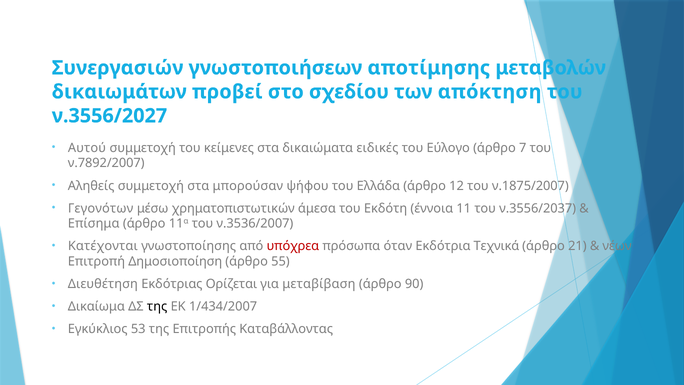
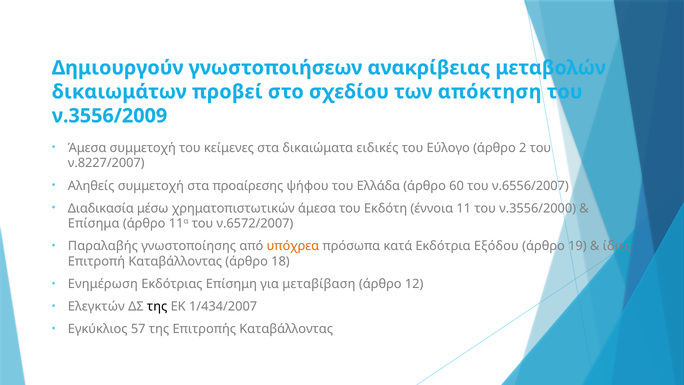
Συνεργασιών: Συνεργασιών -> Δημιουργούν
αποτίμησης: αποτίμησης -> ανακρίβειας
ν.3556/2027: ν.3556/2027 -> ν.3556/2009
Αυτού at (87, 148): Αυτού -> Άμεσα
7: 7 -> 2
ν.7892/2007: ν.7892/2007 -> ν.8227/2007
μπορούσαν: μπορούσαν -> προαίρεσης
12: 12 -> 60
ν.1875/2007: ν.1875/2007 -> ν.6556/2007
Γεγονότων: Γεγονότων -> Διαδικασία
ν.3556/2037: ν.3556/2037 -> ν.3556/2000
ν.3536/2007: ν.3536/2007 -> ν.6572/2007
Κατέχονται: Κατέχονται -> Παραλαβής
υπόχρεα colour: red -> orange
όταν: όταν -> κατά
Τεχνικά: Τεχνικά -> Εξόδου
21: 21 -> 19
νέων: νέων -> ίδιες
Επιτροπή Δημοσιοποίηση: Δημοσιοποίηση -> Καταβάλλοντας
55: 55 -> 18
Διευθέτηση: Διευθέτηση -> Ενημέρωση
Ορίζεται: Ορίζεται -> Επίσημη
90: 90 -> 12
Δικαίωμα: Δικαίωμα -> Ελεγκτών
53: 53 -> 57
